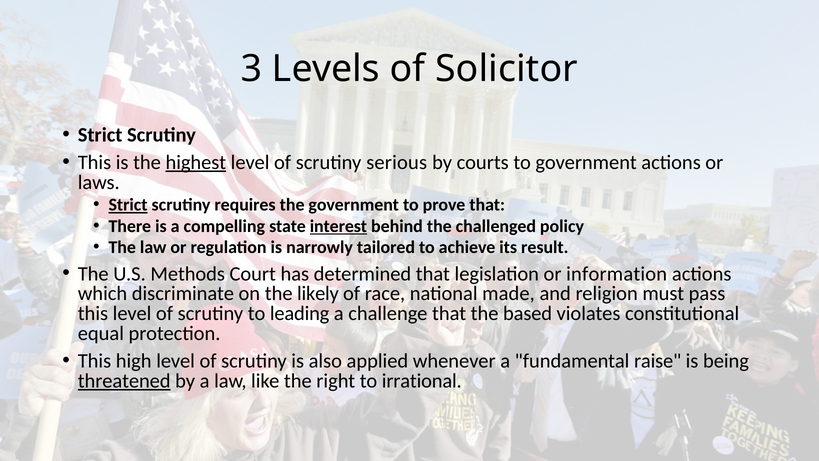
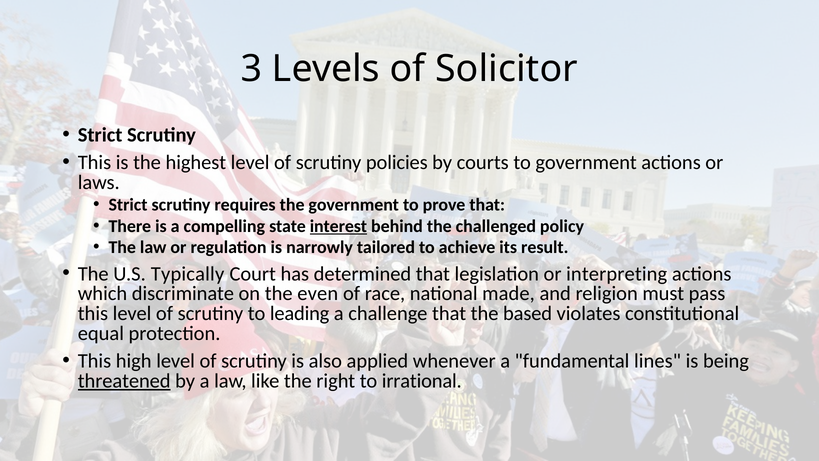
highest underline: present -> none
serious: serious -> policies
Strict at (128, 205) underline: present -> none
Methods: Methods -> Typically
information: information -> interpreting
likely: likely -> even
raise: raise -> lines
